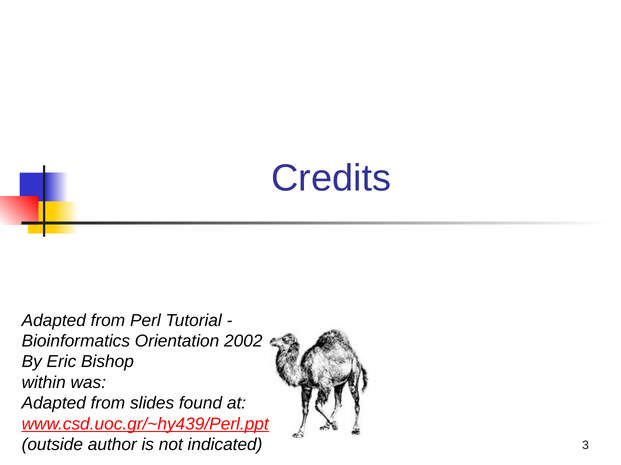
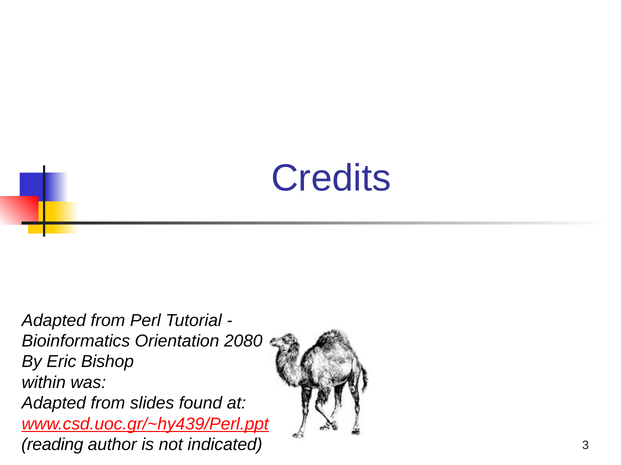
2002: 2002 -> 2080
outside: outside -> reading
